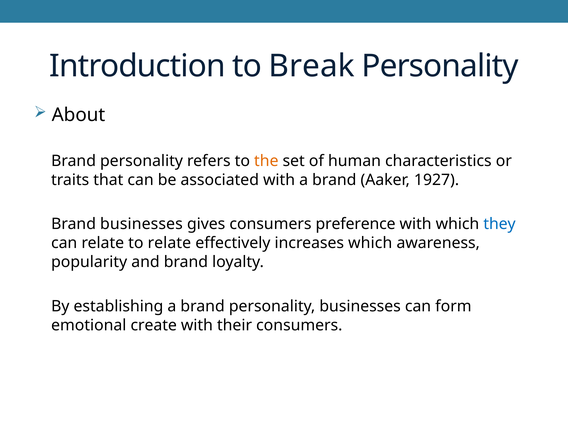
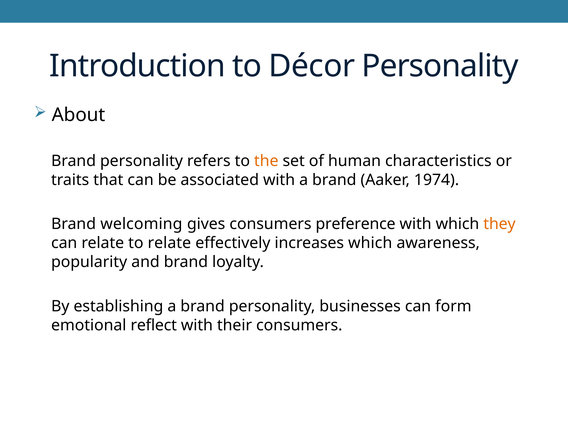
Break: Break -> Décor
1927: 1927 -> 1974
Brand businesses: businesses -> welcoming
they colour: blue -> orange
create: create -> reflect
